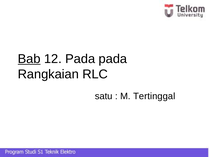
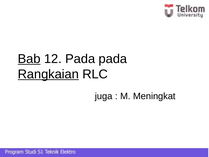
Rangkaian underline: none -> present
satu: satu -> juga
Tertinggal: Tertinggal -> Meningkat
